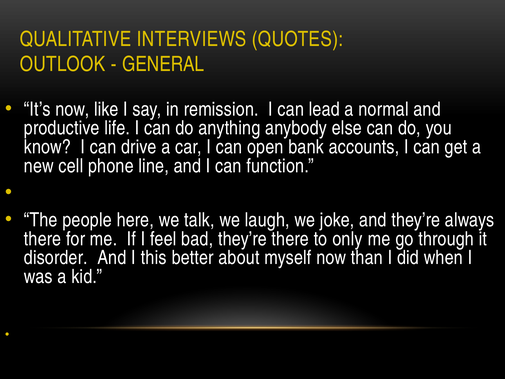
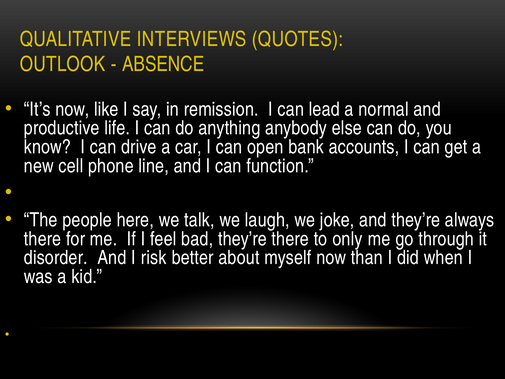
GENERAL: GENERAL -> ABSENCE
this: this -> risk
